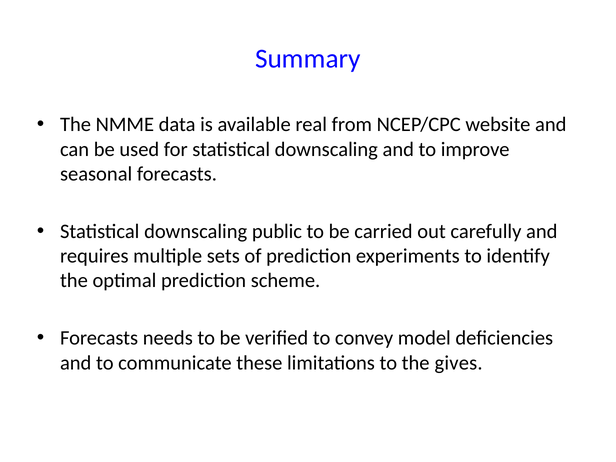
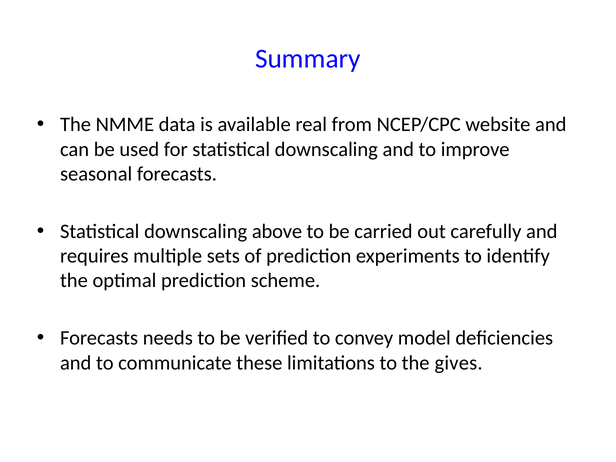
public: public -> above
